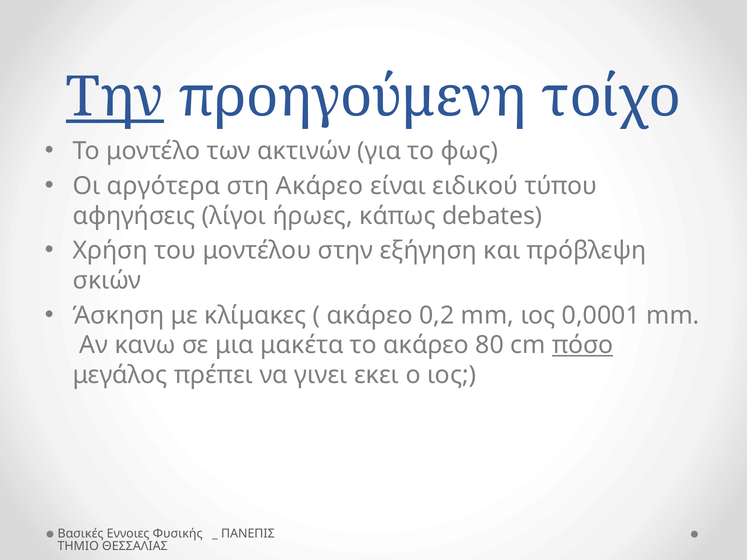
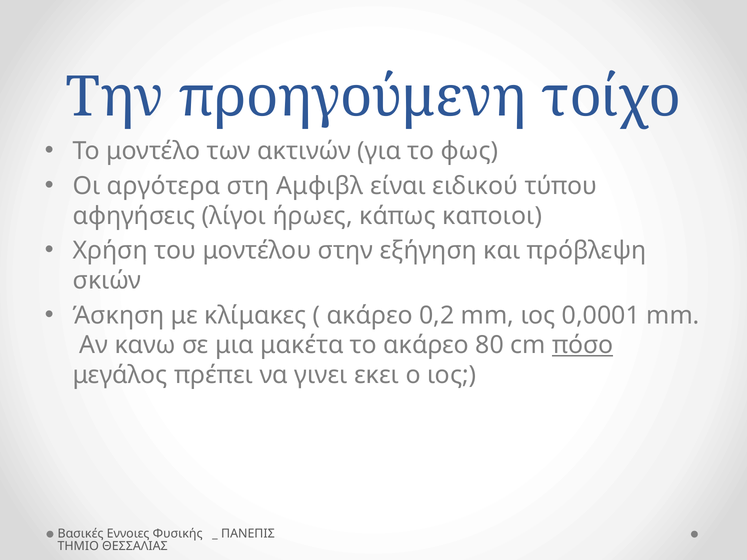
Την underline: present -> none
στη Ακάρεο: Ακάρεο -> Αμφιβλ
debates: debates -> καποιοι
